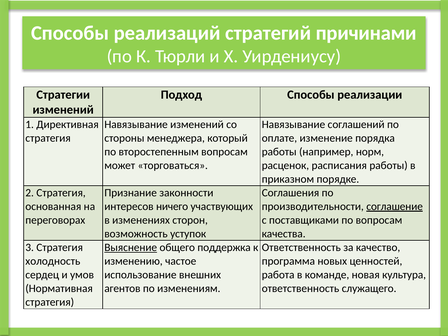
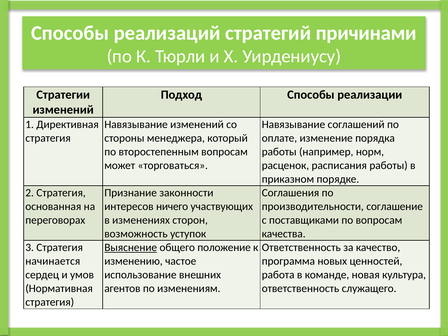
соглашение underline: present -> none
поддержка: поддержка -> положение
холодность: холодность -> начинается
